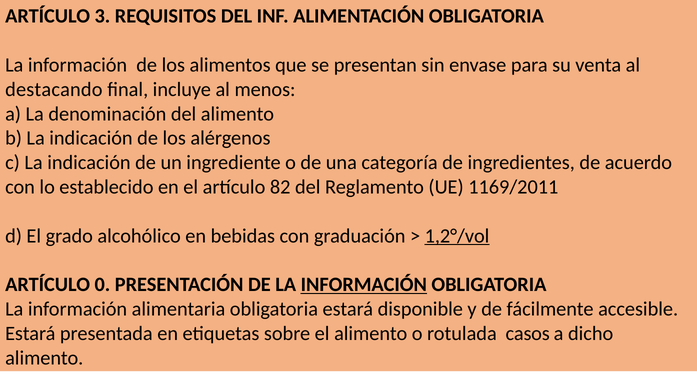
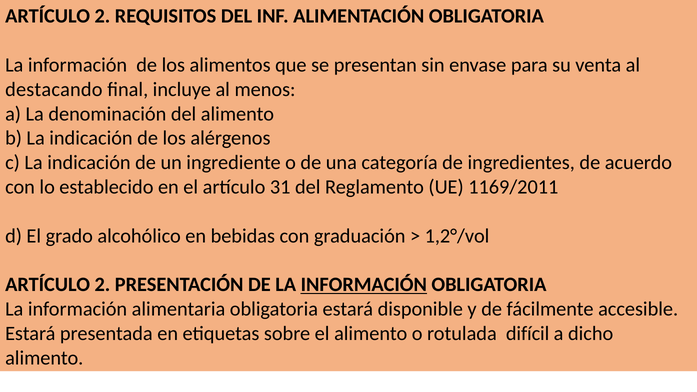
3 at (102, 16): 3 -> 2
82: 82 -> 31
1,2°/vol underline: present -> none
0 at (102, 285): 0 -> 2
casos: casos -> difícil
